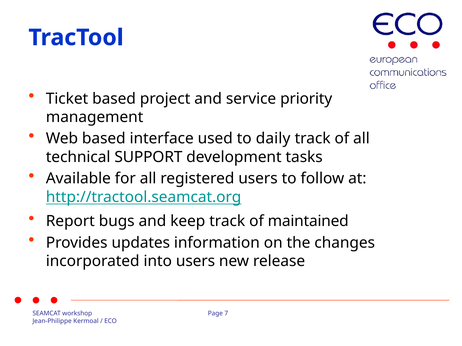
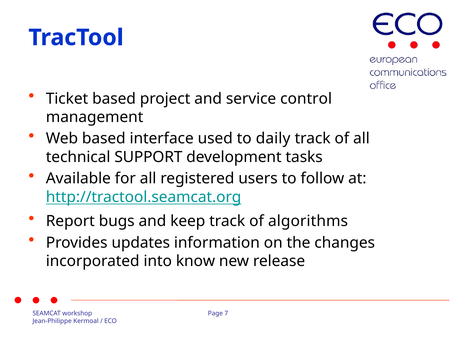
priority: priority -> control
maintained: maintained -> algorithms
into users: users -> know
